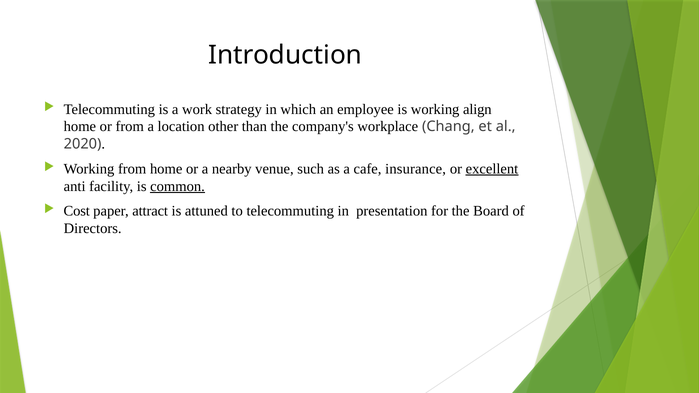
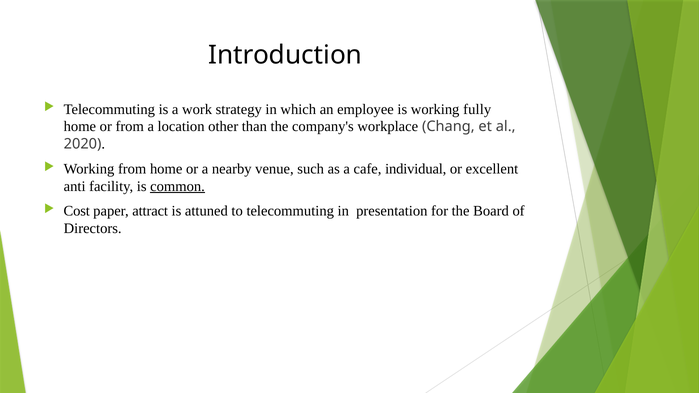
align: align -> fully
insurance: insurance -> individual
excellent underline: present -> none
